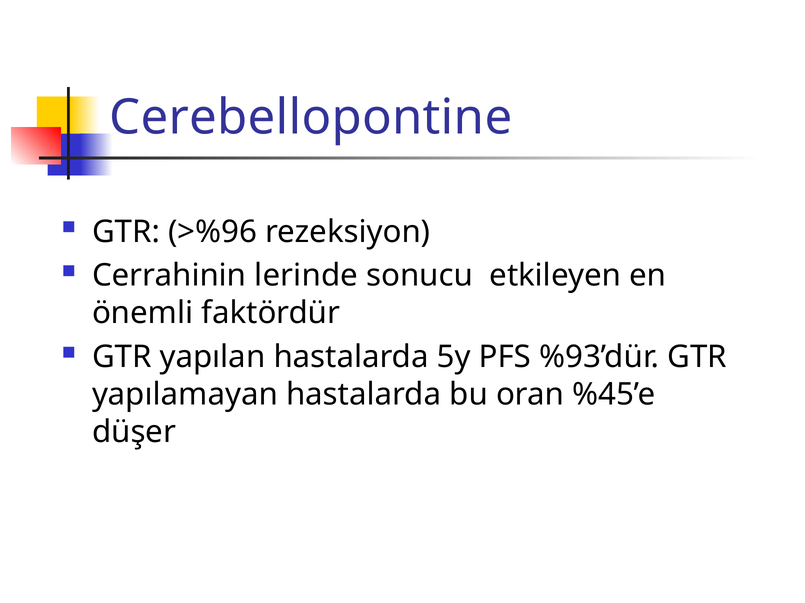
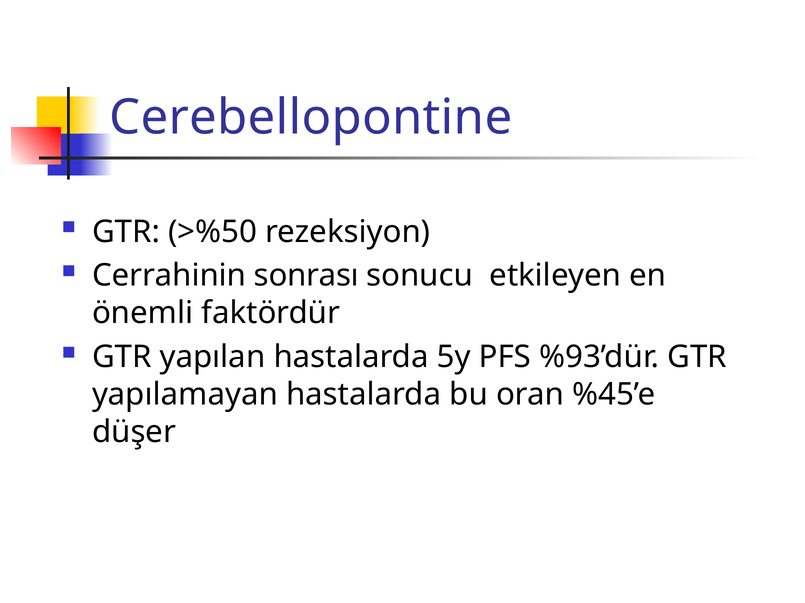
>%96: >%96 -> >%50
lerinde: lerinde -> sonrası
